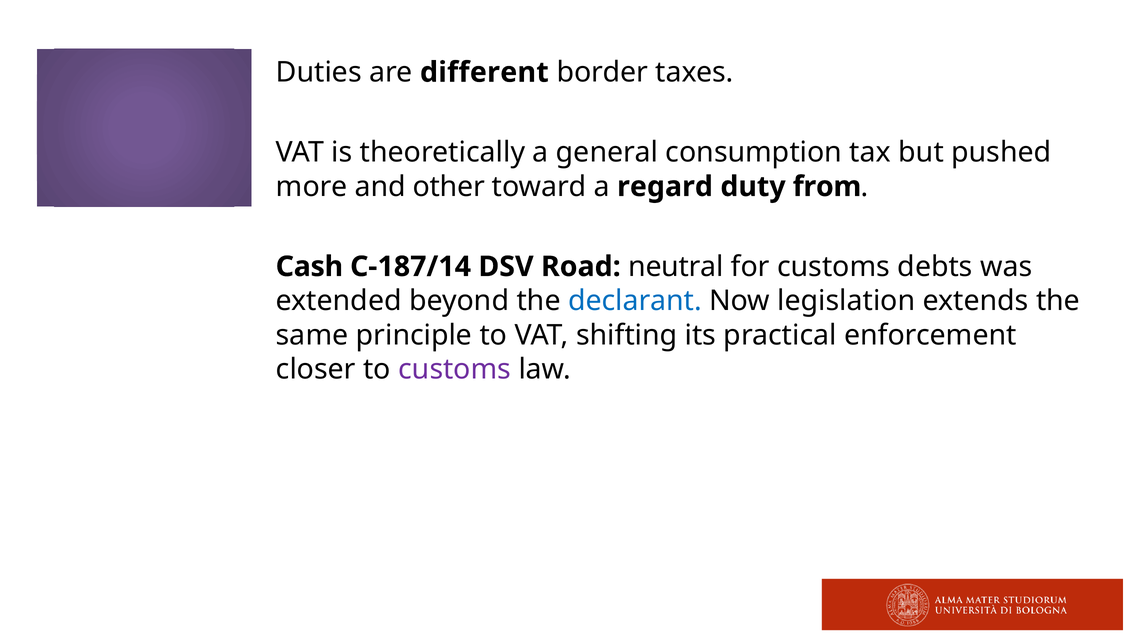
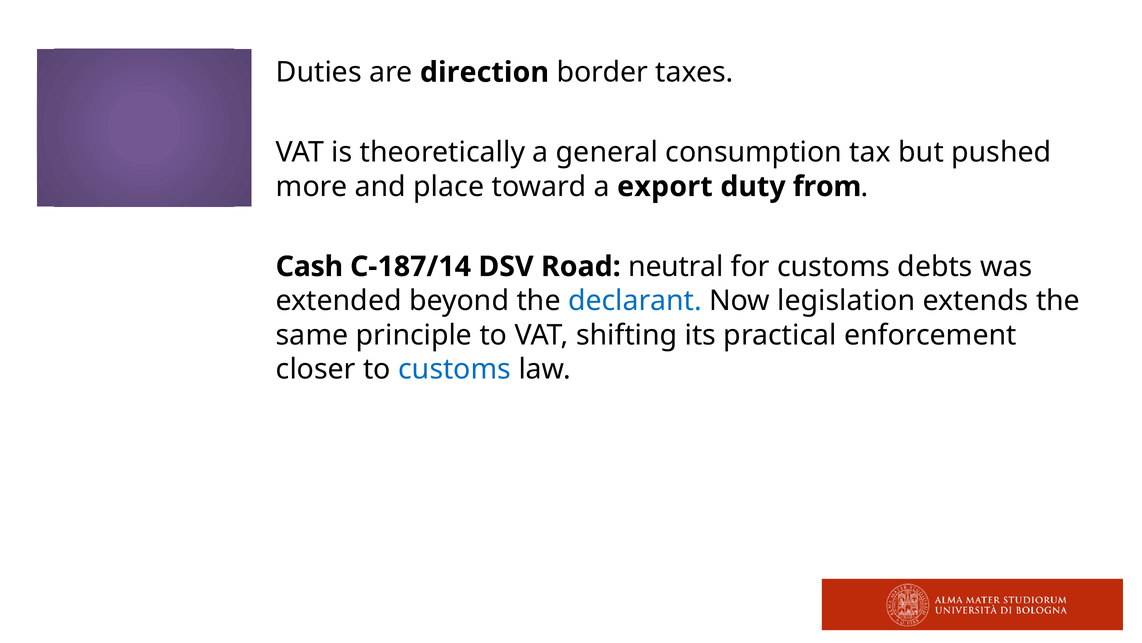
different: different -> direction
other: other -> place
regard: regard -> export
customs at (455, 369) colour: purple -> blue
